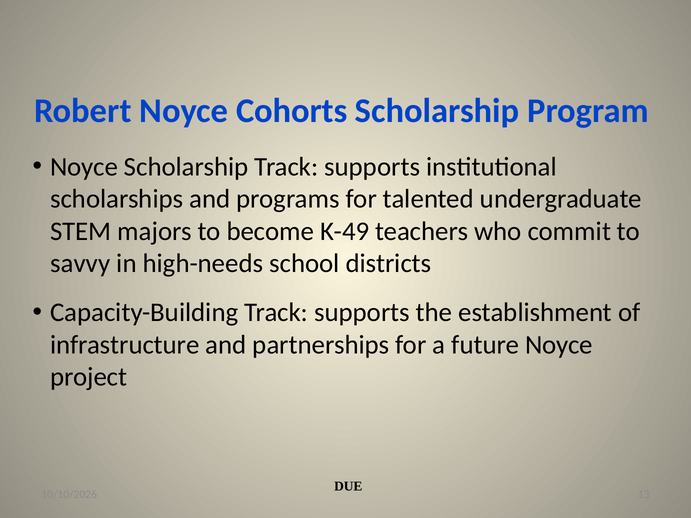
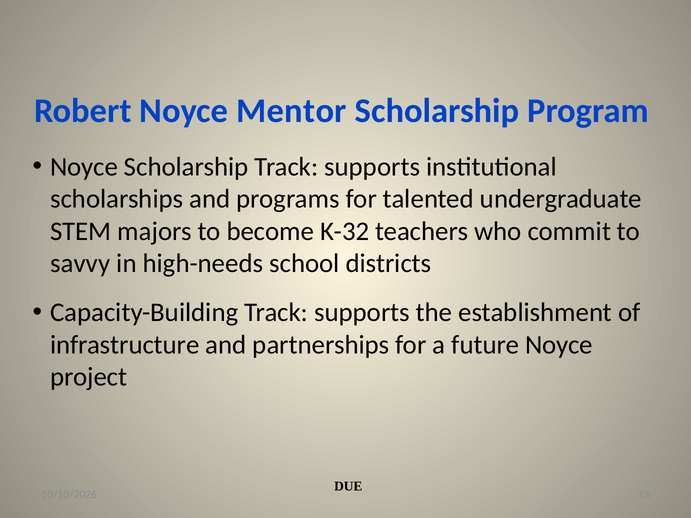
Cohorts: Cohorts -> Mentor
K-49: K-49 -> K-32
